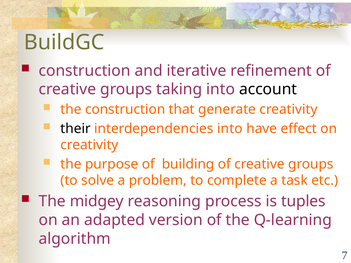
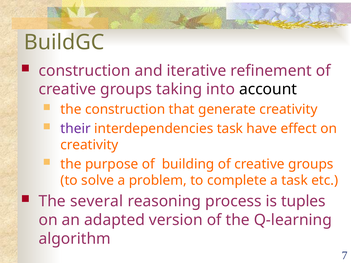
their colour: black -> purple
interdependencies into: into -> task
midgey: midgey -> several
